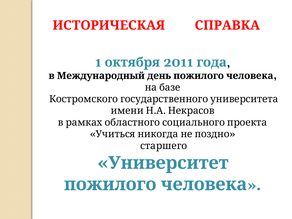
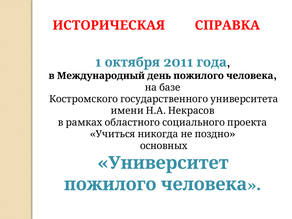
старшего: старшего -> основных
